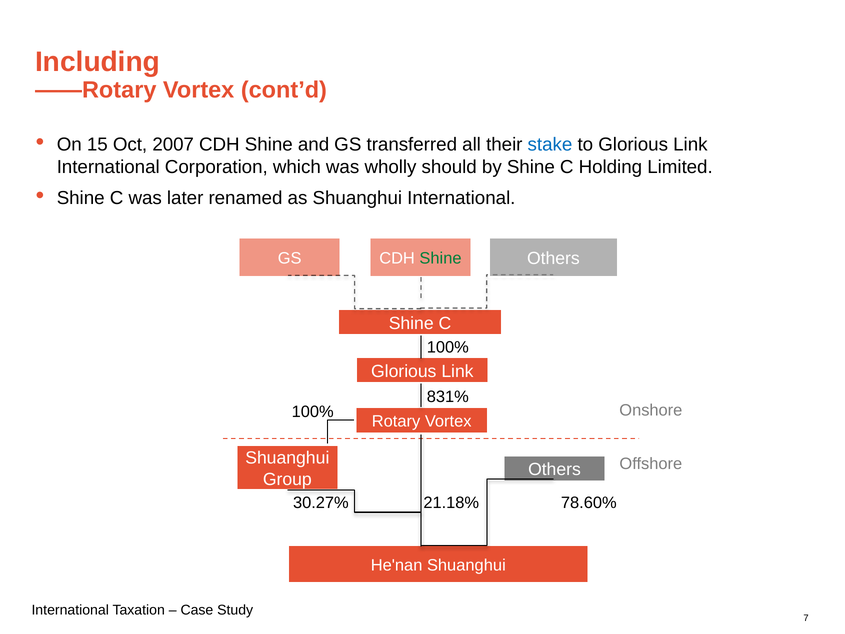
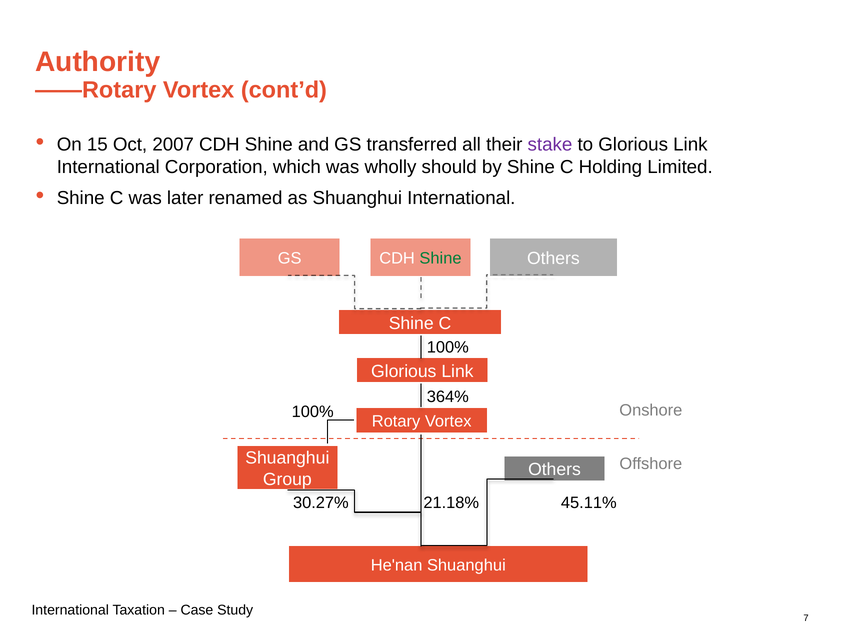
Including: Including -> Authority
stake colour: blue -> purple
831%: 831% -> 364%
78.60%: 78.60% -> 45.11%
